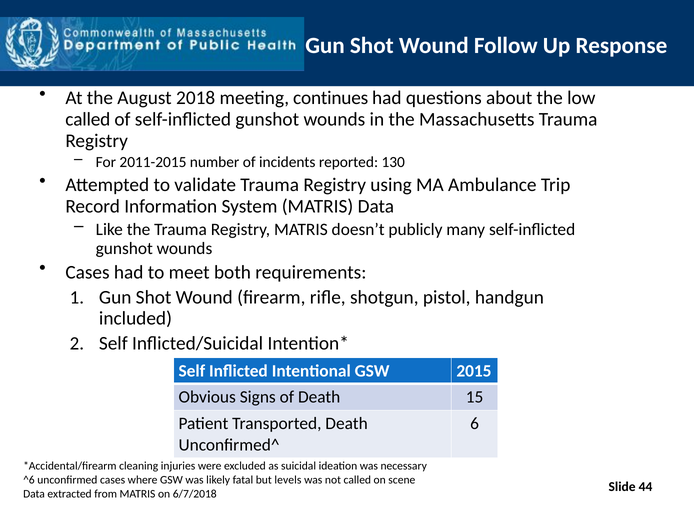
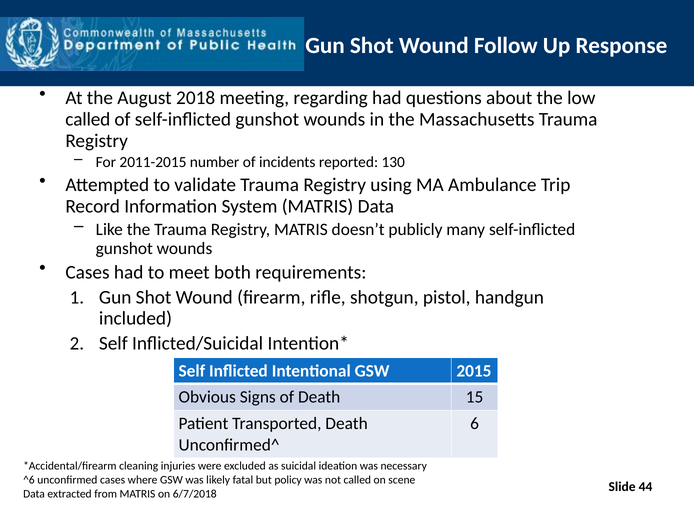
continues: continues -> regarding
levels: levels -> policy
